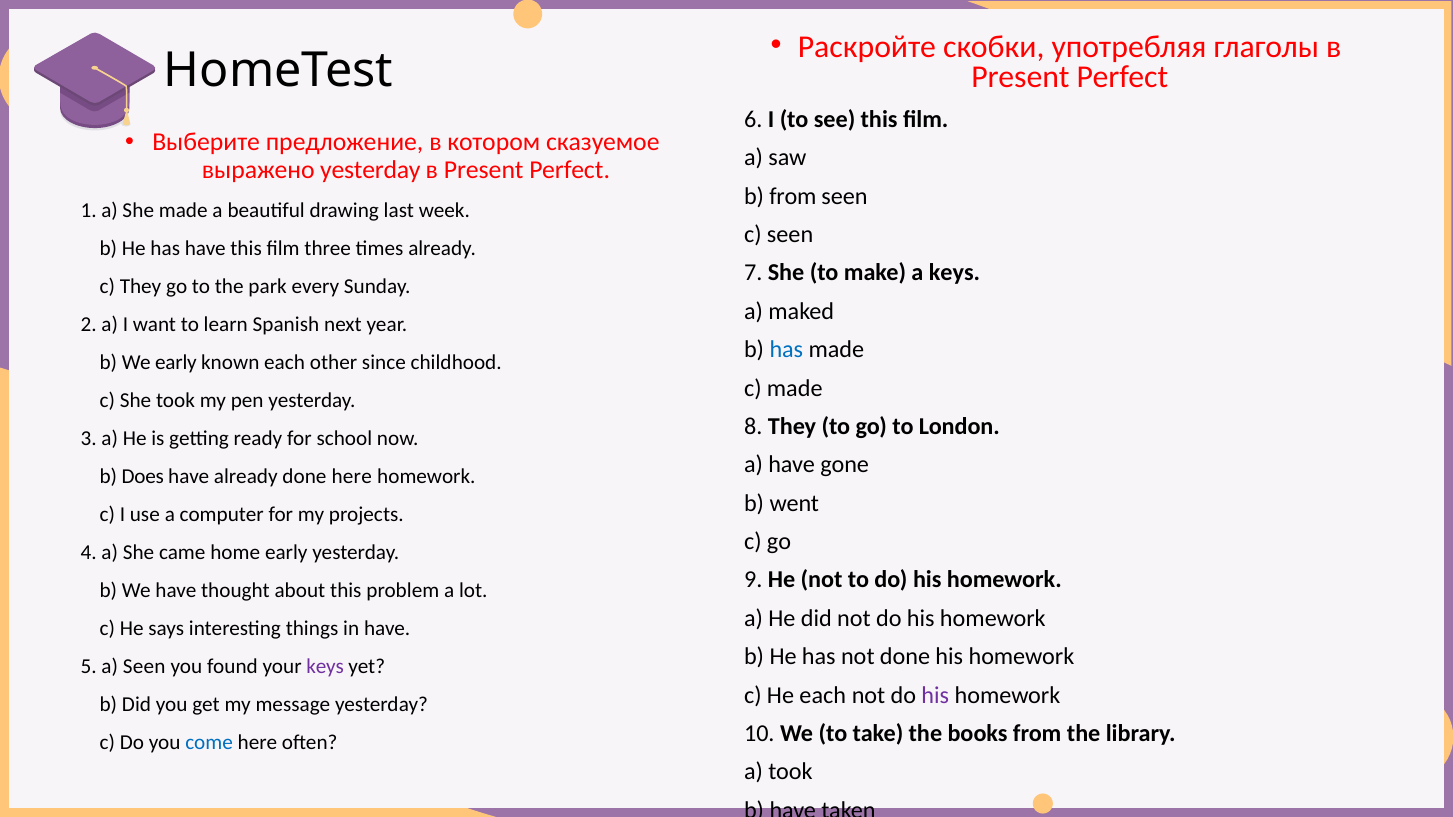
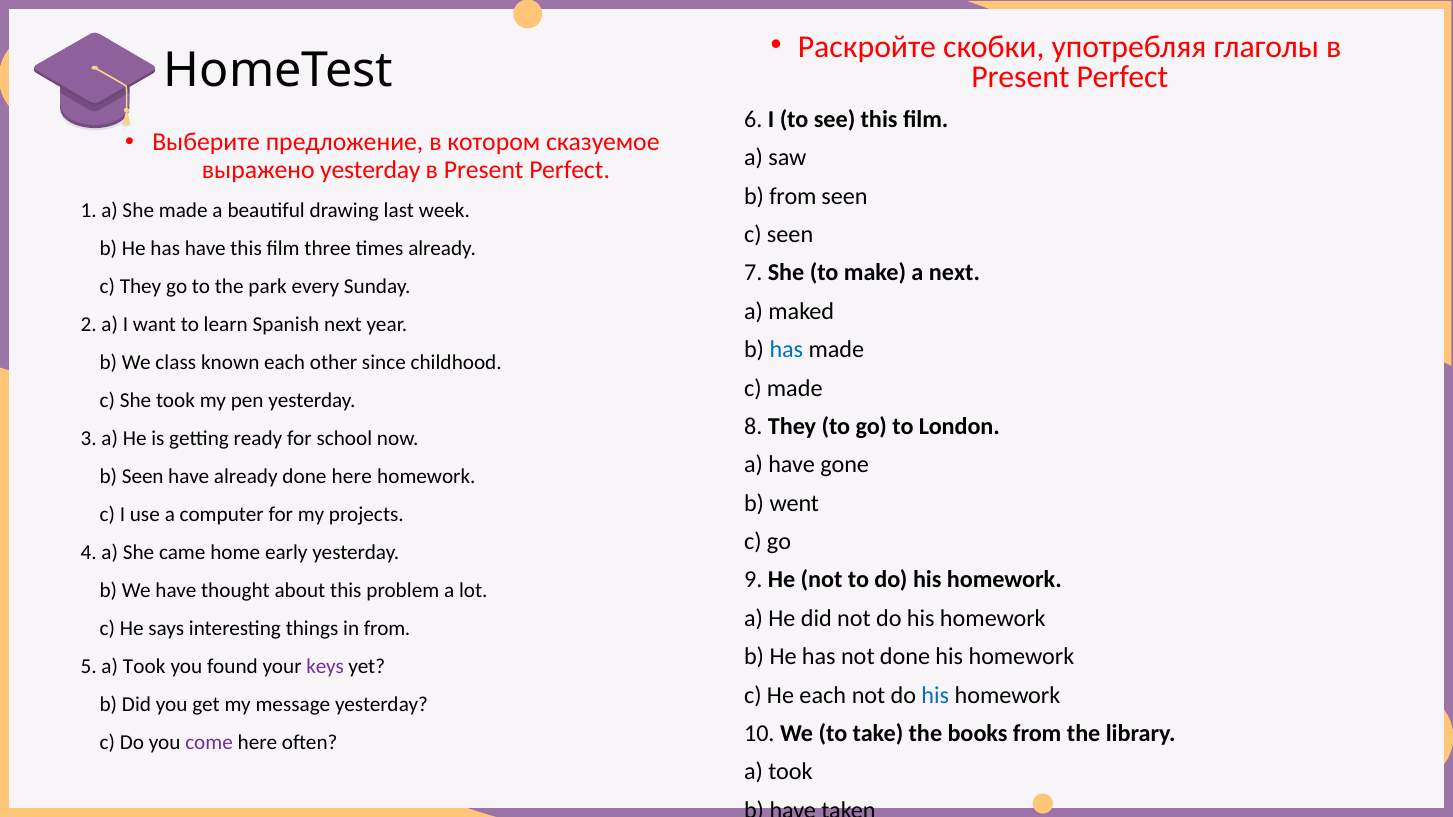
a keys: keys -> next
We early: early -> class
b Does: Does -> Seen
in have: have -> from
5 a Seen: Seen -> Took
his at (935, 695) colour: purple -> blue
come colour: blue -> purple
